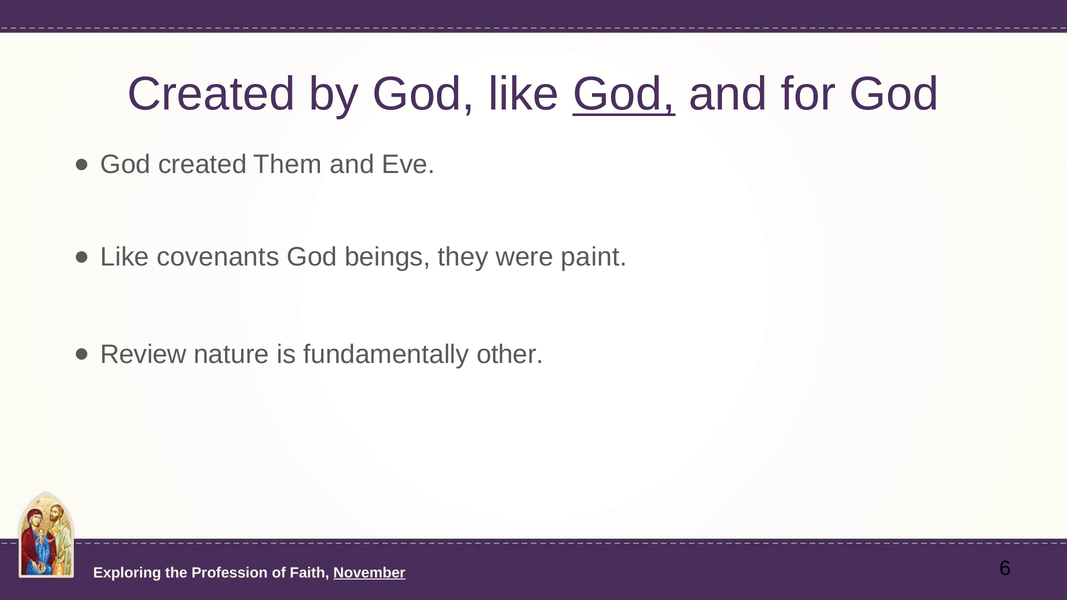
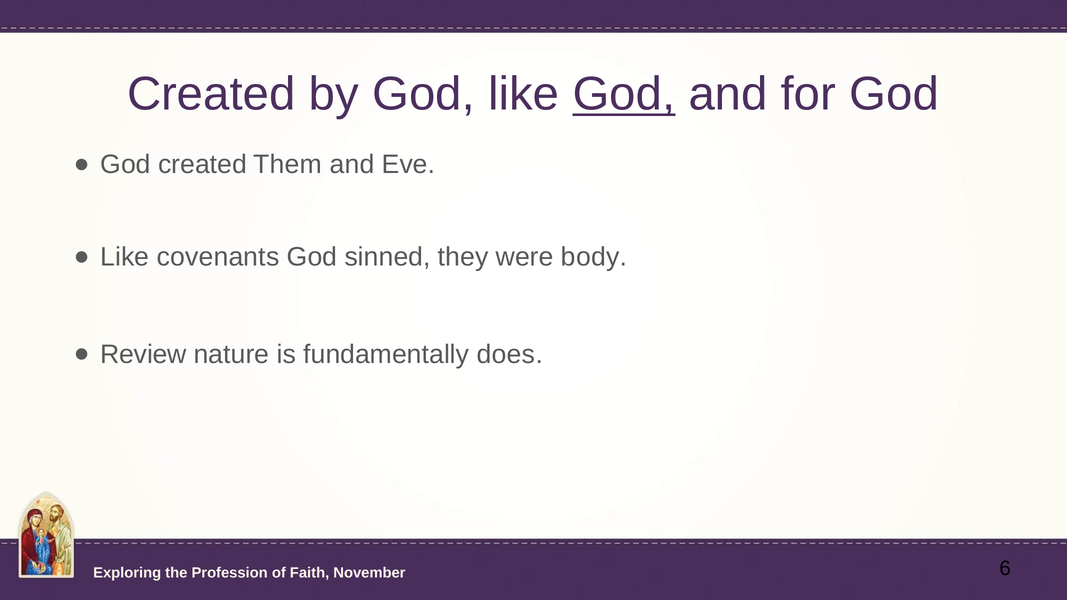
beings: beings -> sinned
paint: paint -> body
other: other -> does
November underline: present -> none
